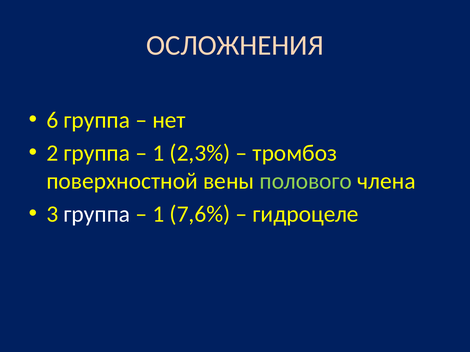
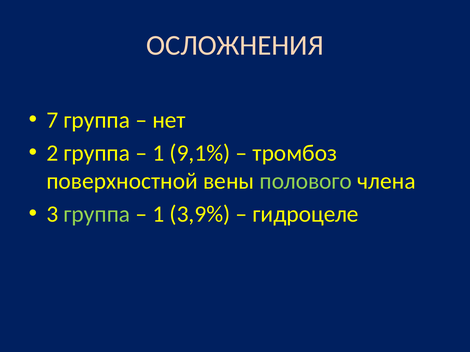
6: 6 -> 7
2,3%: 2,3% -> 9,1%
группа at (97, 214) colour: white -> light green
7,6%: 7,6% -> 3,9%
